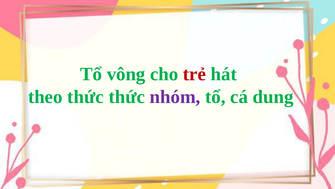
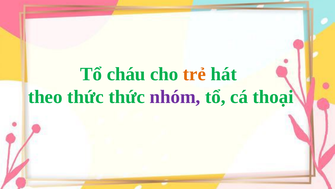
vông: vông -> cháu
trẻ colour: red -> orange
dung: dung -> thoại
